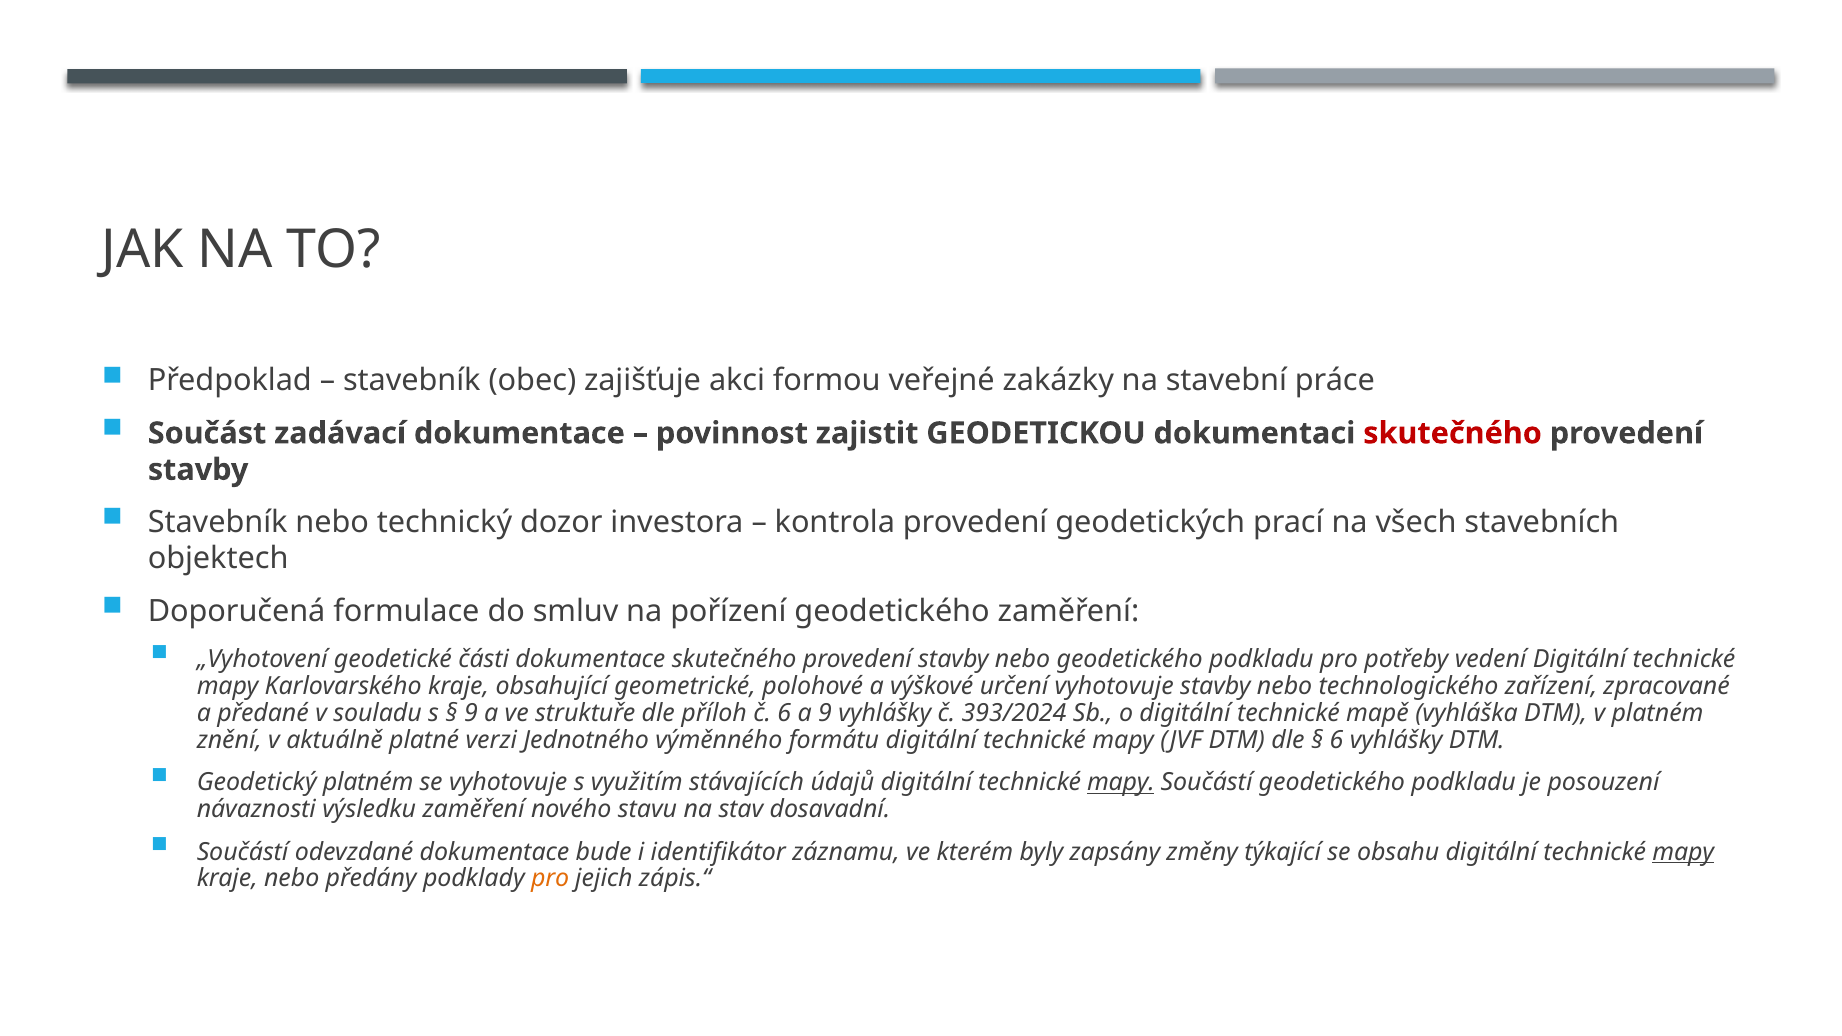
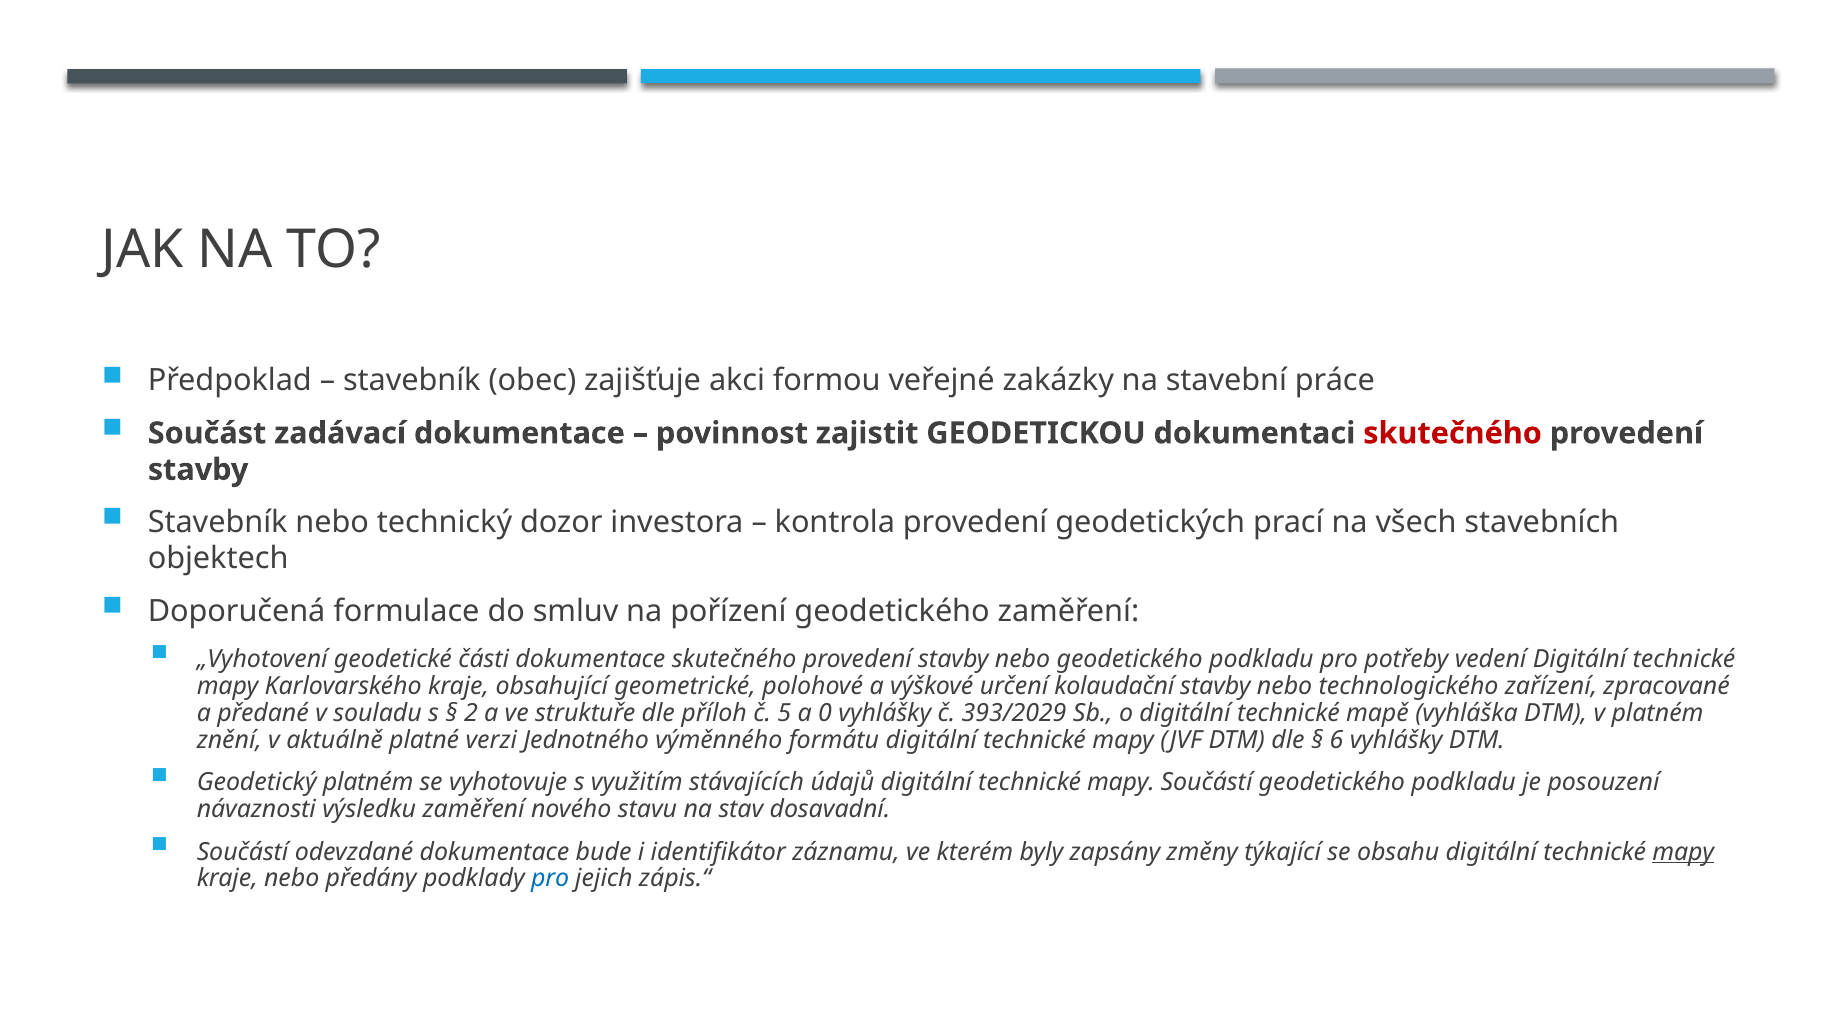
určení vyhotovuje: vyhotovuje -> kolaudační
9 at (471, 714): 9 -> 2
č 6: 6 -> 5
a 9: 9 -> 0
393/2024: 393/2024 -> 393/2029
mapy at (1121, 783) underline: present -> none
pro at (550, 879) colour: orange -> blue
